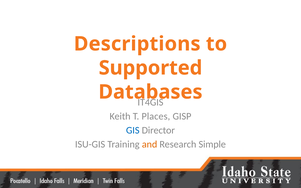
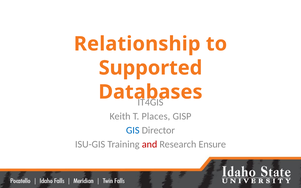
Descriptions: Descriptions -> Relationship
and colour: orange -> red
Simple: Simple -> Ensure
